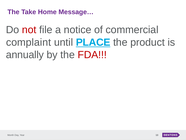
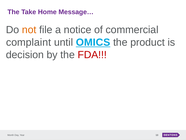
not colour: red -> orange
PLACE: PLACE -> OMICS
annually: annually -> decision
